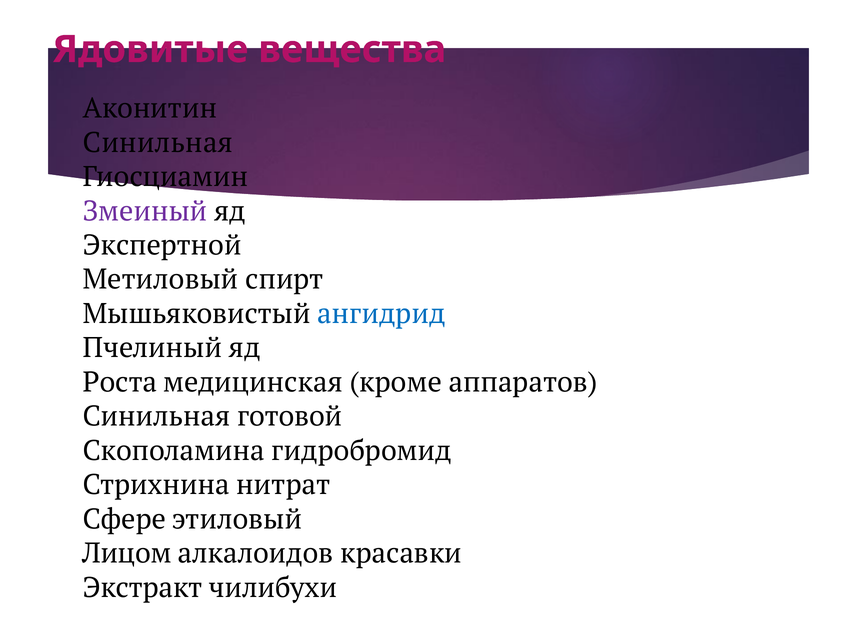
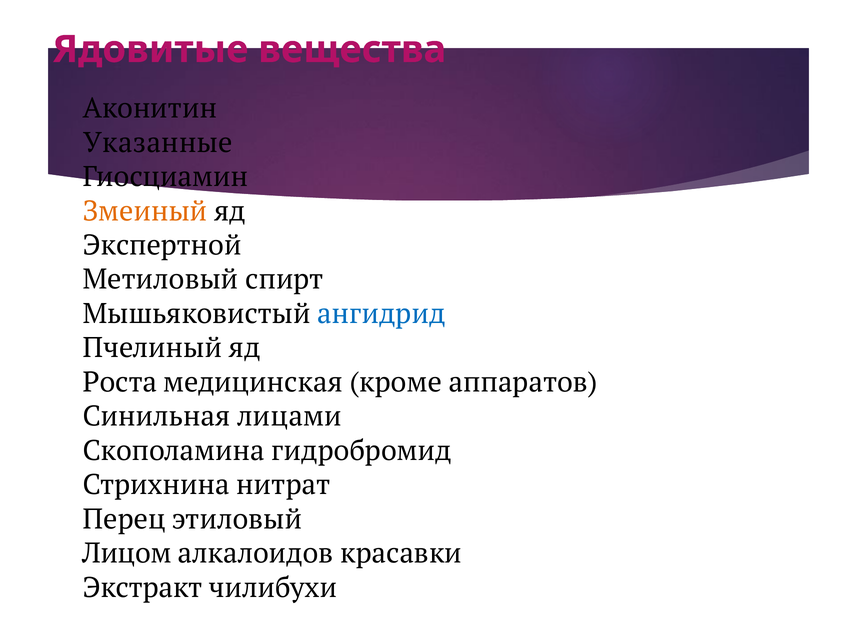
Синильная at (158, 143): Синильная -> Указанные
Змеиный colour: purple -> orange
готовой: готовой -> лицами
Сфере: Сфере -> Перец
